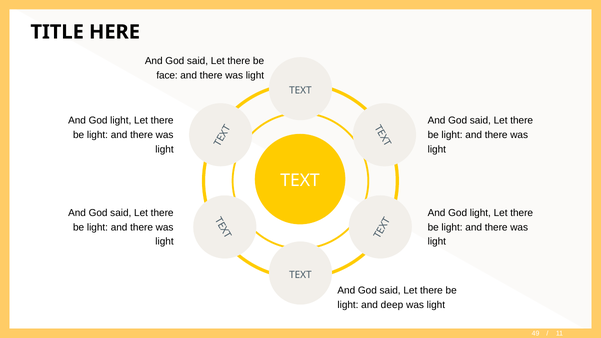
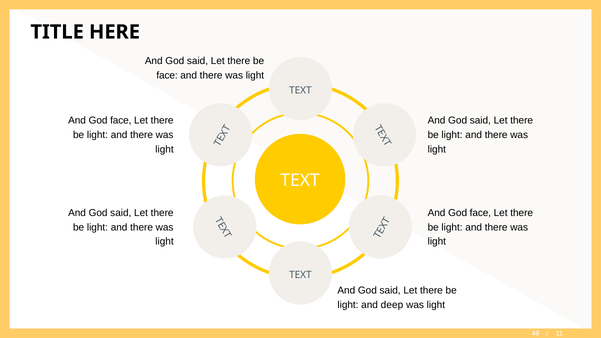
light at (121, 121): light -> face
light at (480, 213): light -> face
